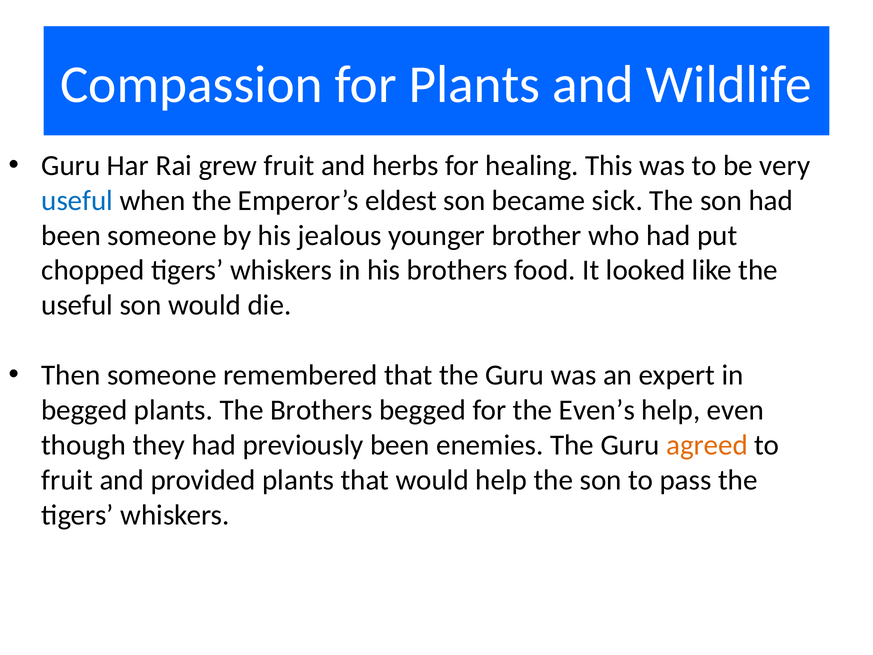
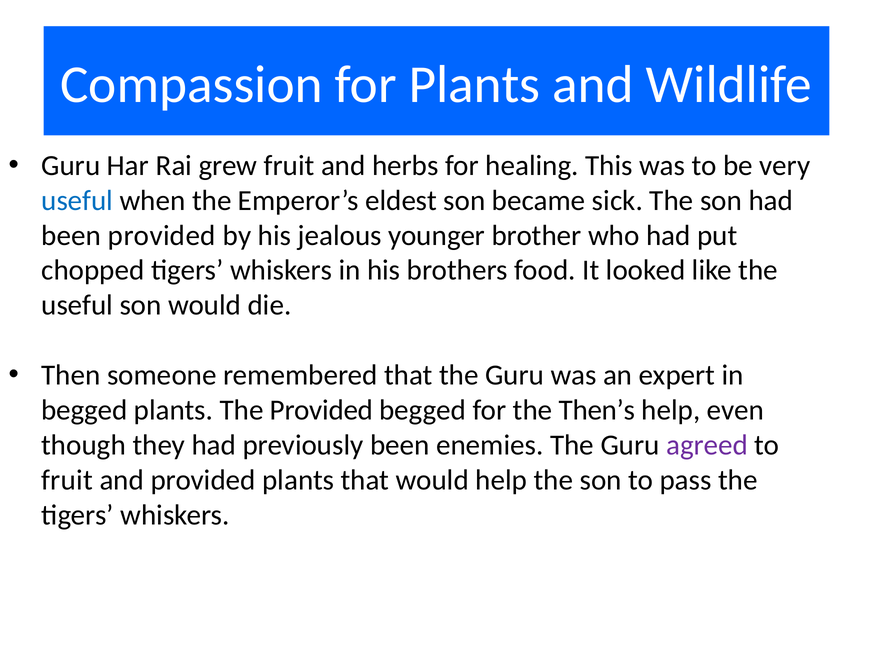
been someone: someone -> provided
The Brothers: Brothers -> Provided
Even’s: Even’s -> Then’s
agreed colour: orange -> purple
